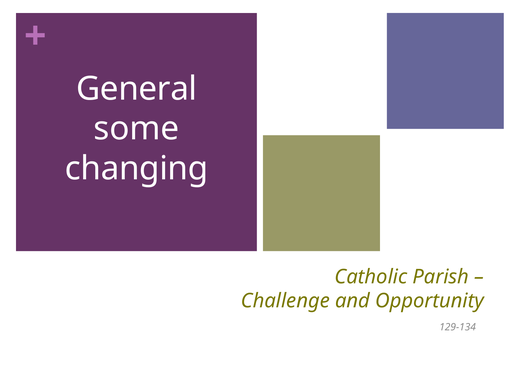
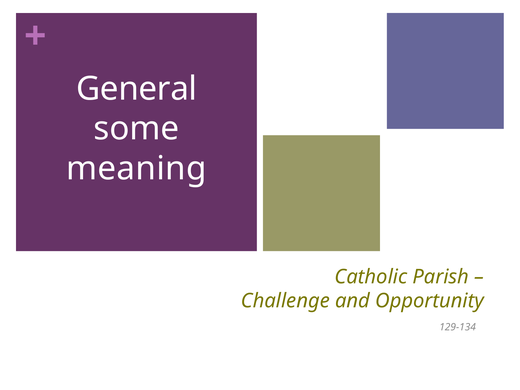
changing: changing -> meaning
